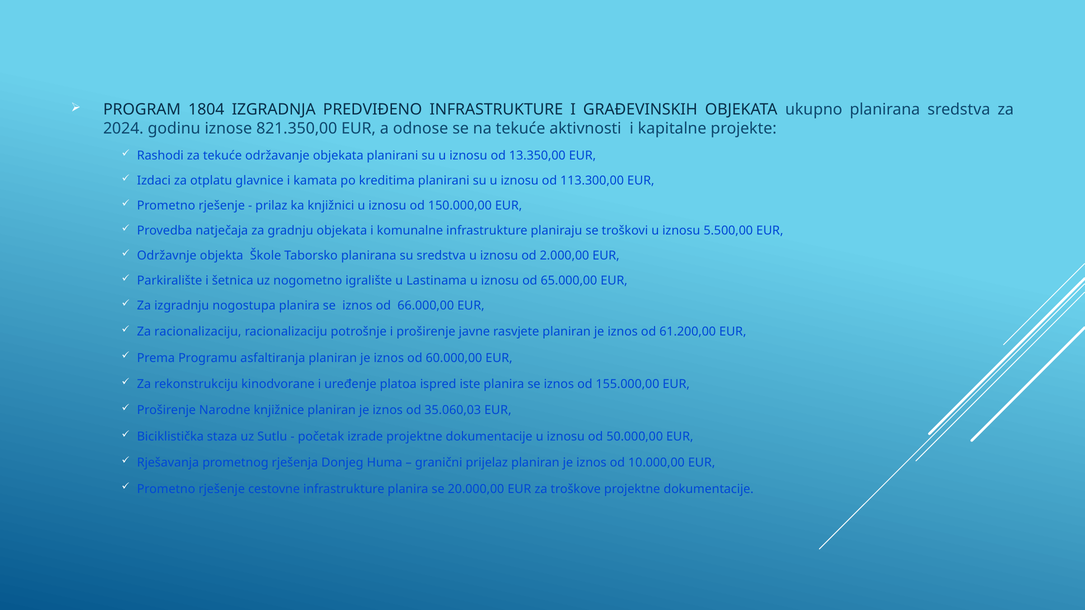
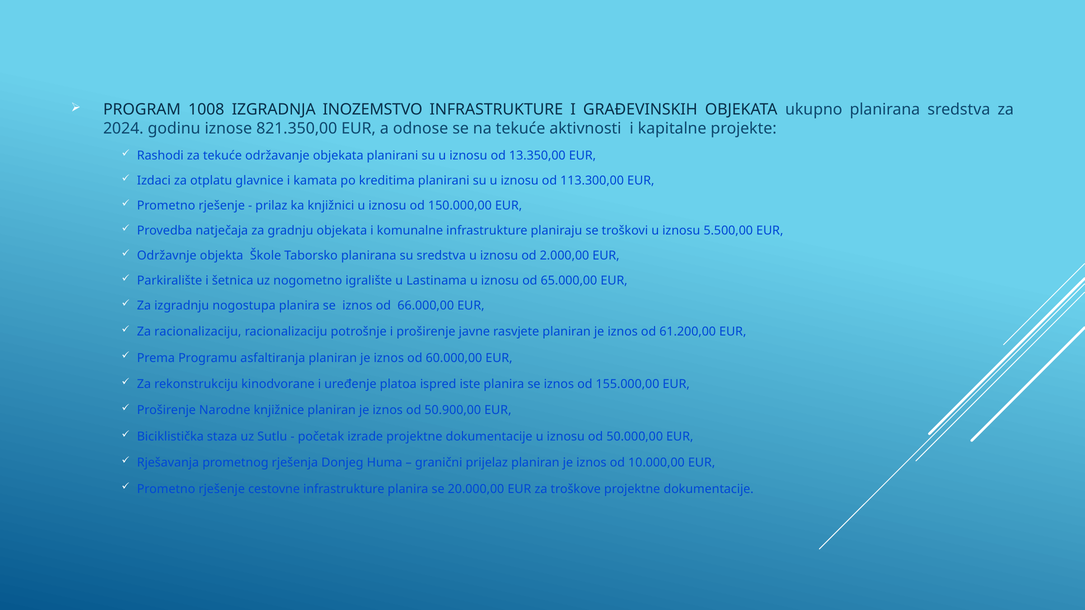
1804: 1804 -> 1008
PREDVIĐENO: PREDVIĐENO -> INOZEMSTVO
35.060,03: 35.060,03 -> 50.900,00
